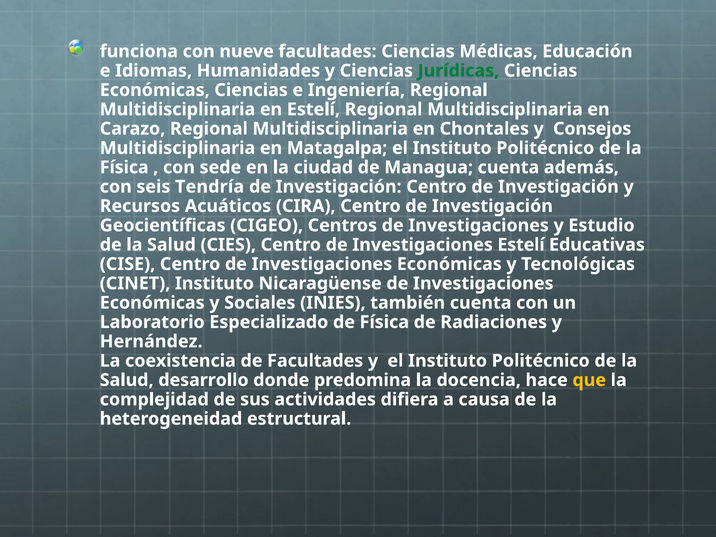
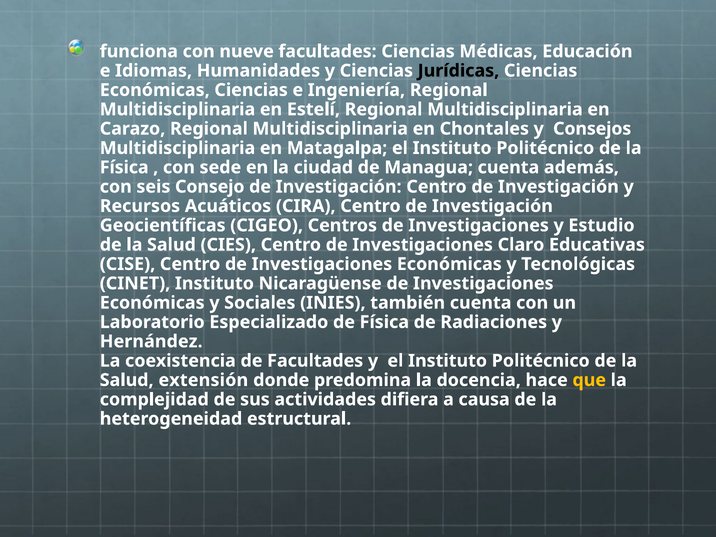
Jurídicas colour: green -> black
Tendría: Tendría -> Consejo
Investigaciones Estelí: Estelí -> Claro
desarrollo: desarrollo -> extensión
